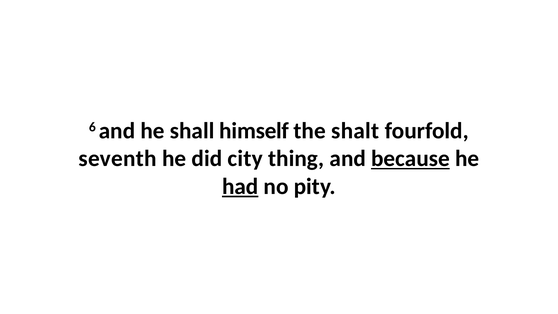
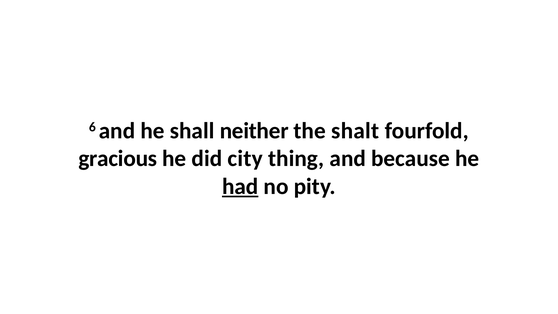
himself: himself -> neither
seventh: seventh -> gracious
because underline: present -> none
